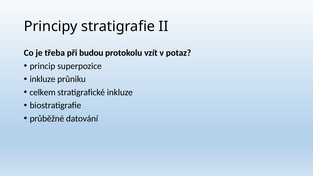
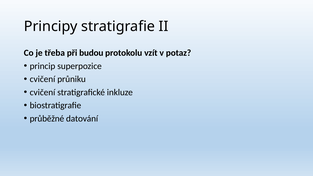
inkluze at (43, 79): inkluze -> cvičení
celkem at (43, 92): celkem -> cvičení
